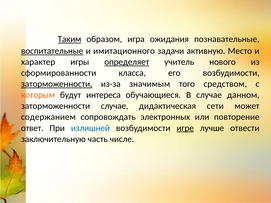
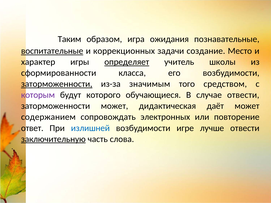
Таким underline: present -> none
имитационного: имитационного -> коррекционных
активную: активную -> создание
нового: нового -> школы
которым colour: orange -> purple
интереса: интереса -> которого
случае данном: данном -> отвести
заторможенности случае: случае -> может
сети: сети -> даёт
игре underline: present -> none
заключительную underline: none -> present
числе: числе -> слова
